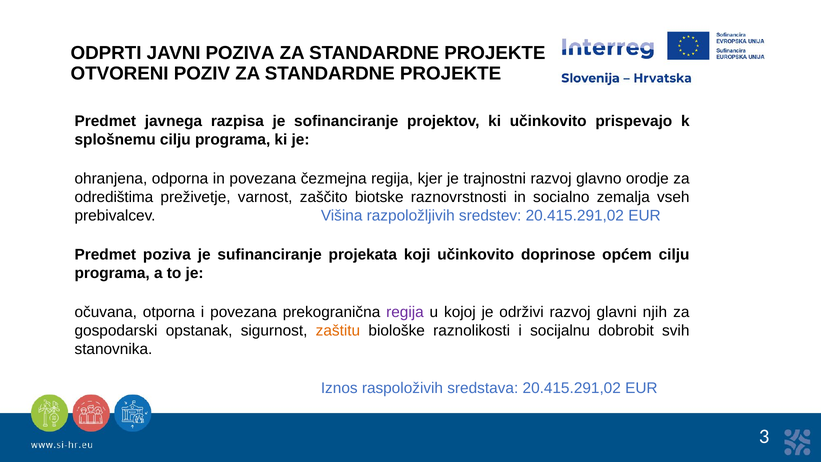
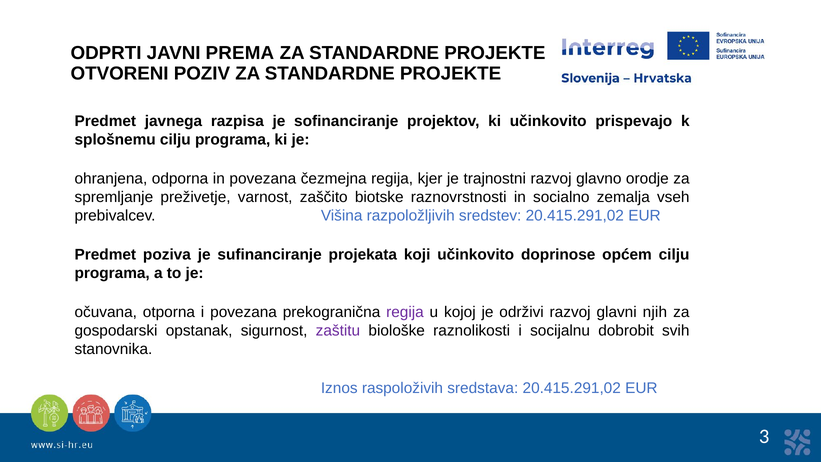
JAVNI POZIVA: POZIVA -> PREMA
odredištima: odredištima -> spremljanje
zaštitu colour: orange -> purple
